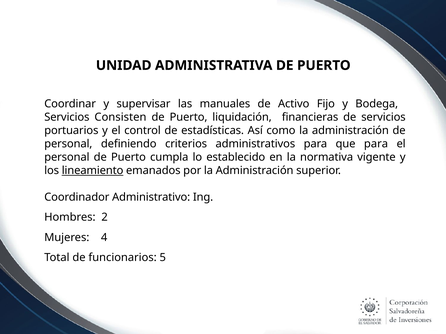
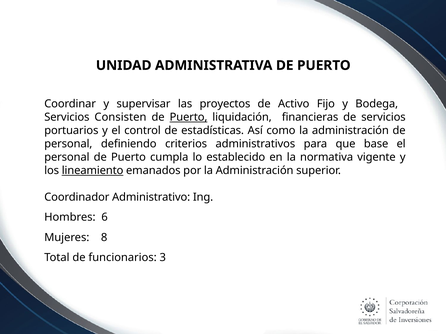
manuales: manuales -> proyectos
Puerto at (189, 117) underline: none -> present
que para: para -> base
2: 2 -> 6
4: 4 -> 8
5: 5 -> 3
